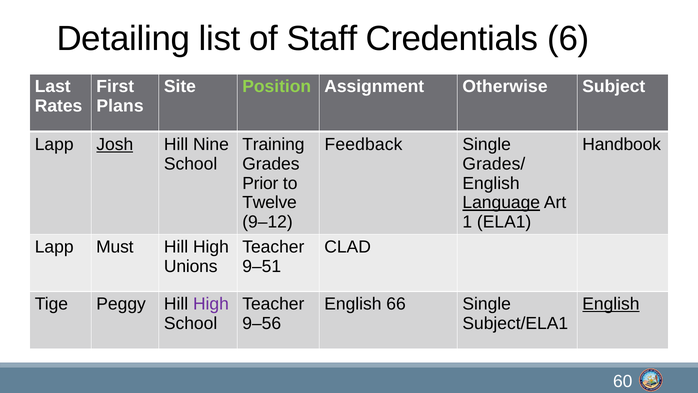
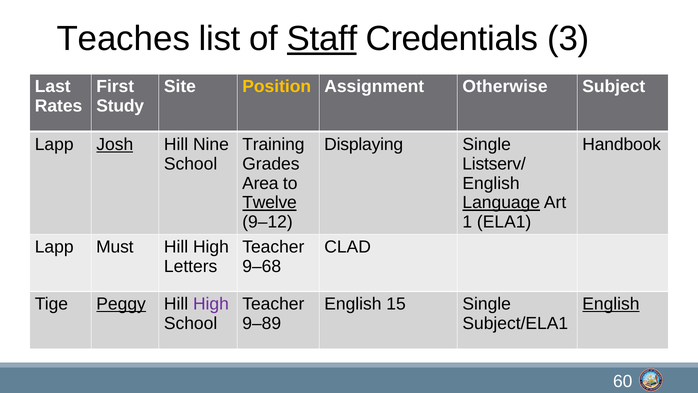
Detailing: Detailing -> Teaches
Staff underline: none -> present
6: 6 -> 3
Position colour: light green -> yellow
Plans: Plans -> Study
Feedback: Feedback -> Displaying
Grades/: Grades/ -> Listserv/
Prior: Prior -> Area
Twelve underline: none -> present
Unions: Unions -> Letters
9–51: 9–51 -> 9–68
Peggy underline: none -> present
66: 66 -> 15
9–56: 9–56 -> 9–89
